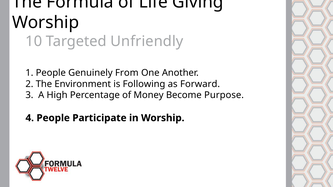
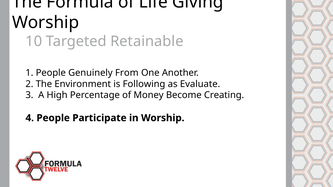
Unfriendly: Unfriendly -> Retainable
Forward: Forward -> Evaluate
Purpose: Purpose -> Creating
